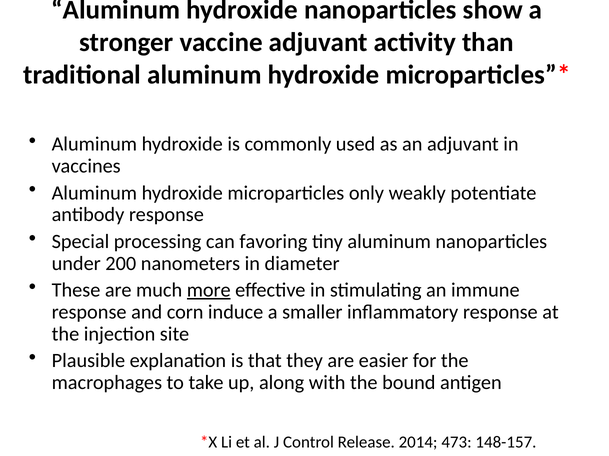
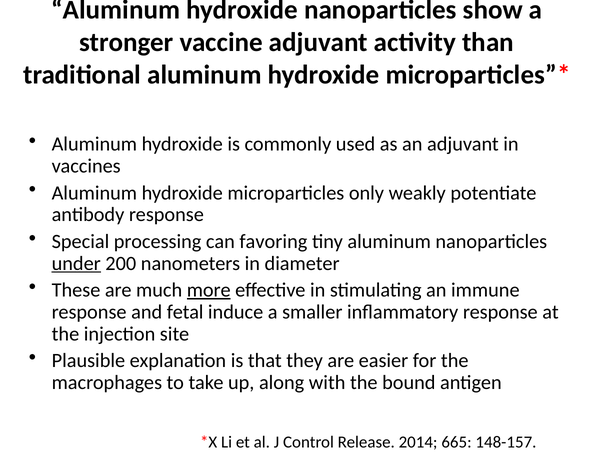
under underline: none -> present
corn: corn -> fetal
473: 473 -> 665
